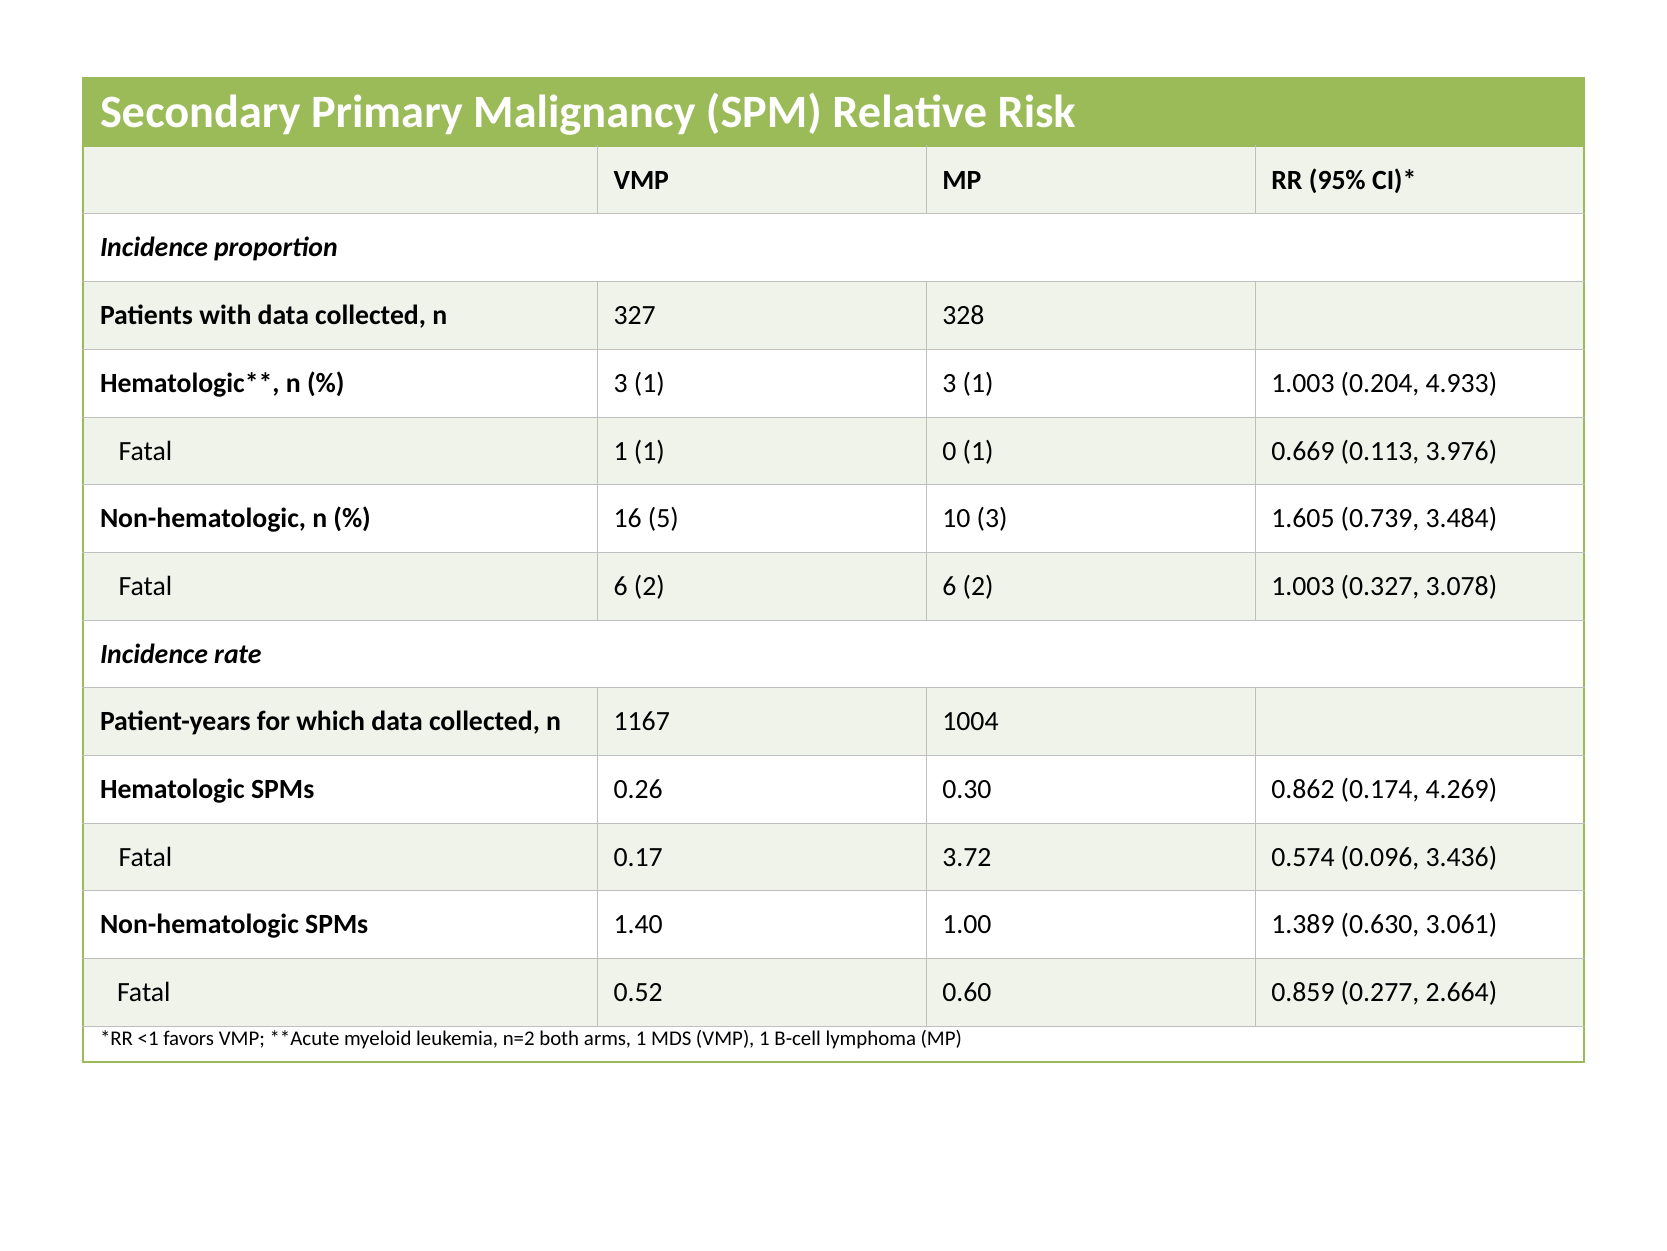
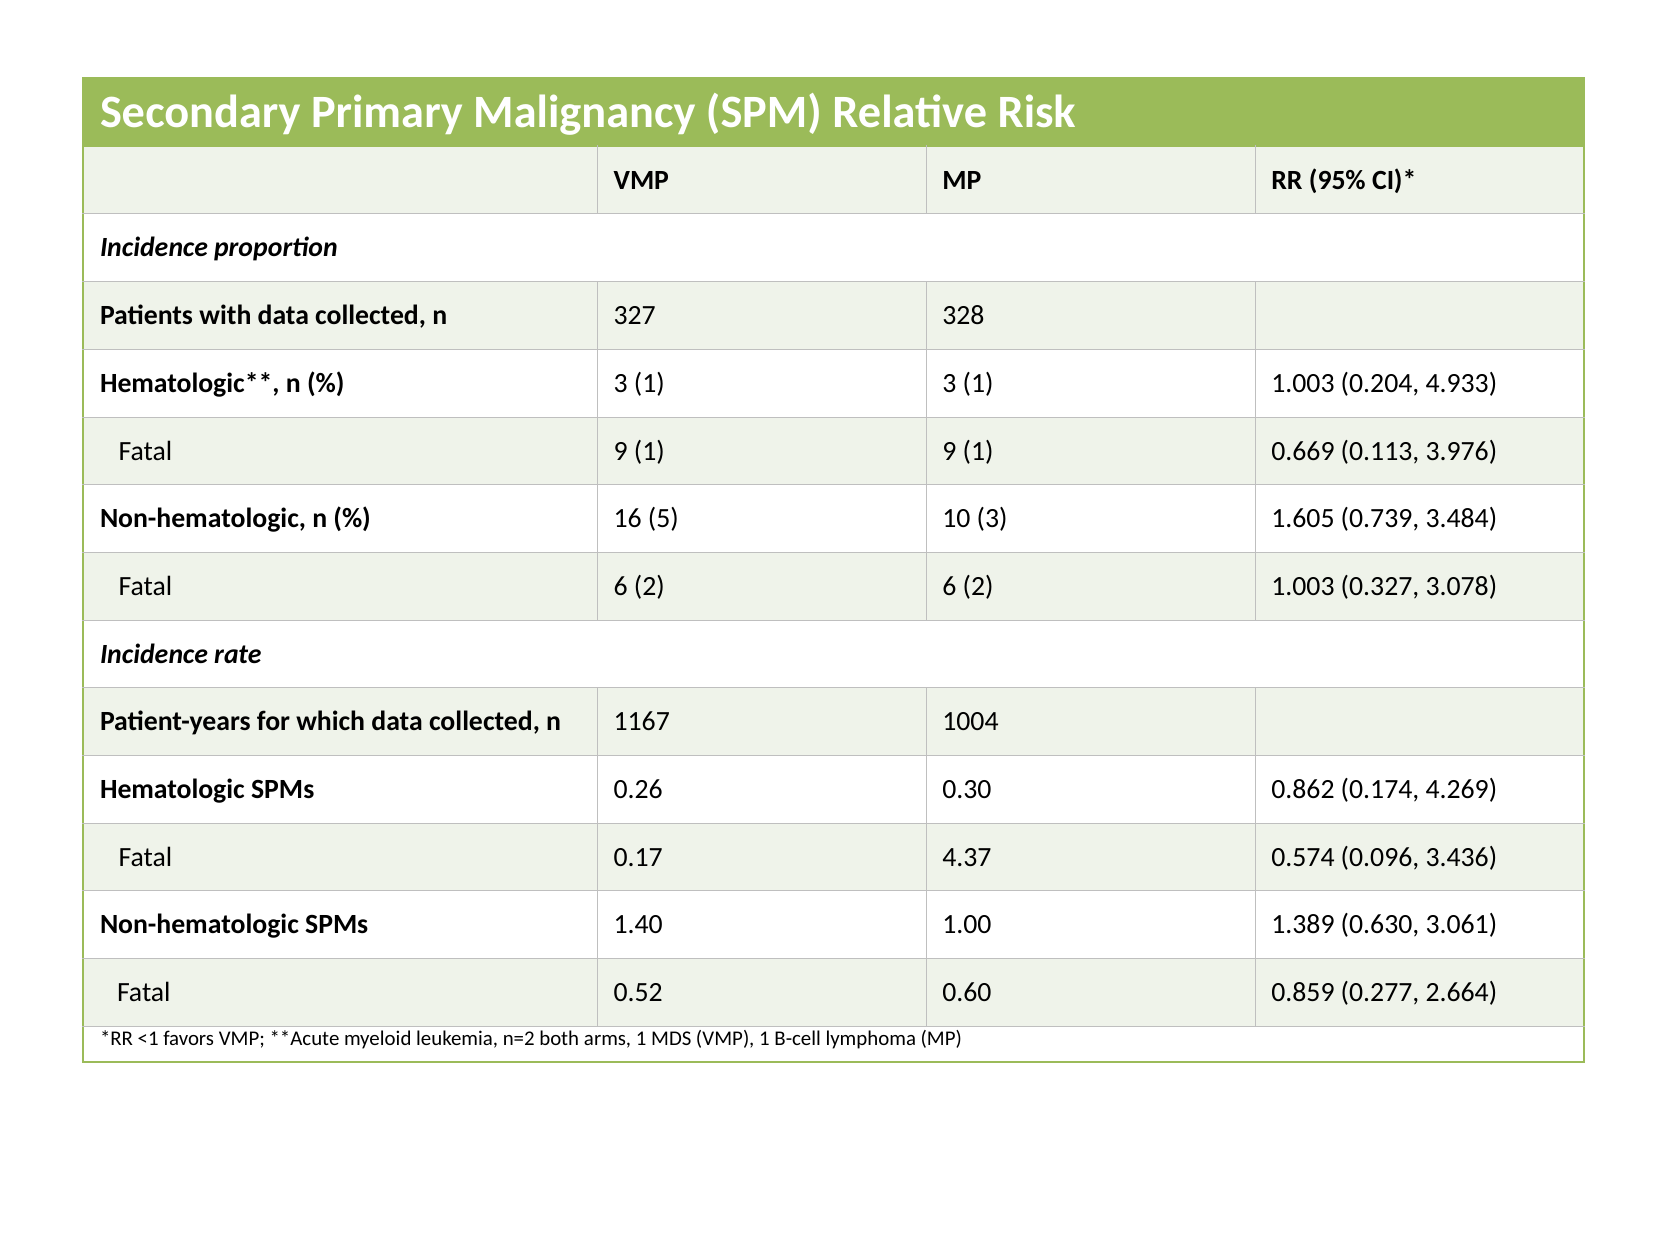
Fatal 1: 1 -> 9
1 0: 0 -> 9
3.72: 3.72 -> 4.37
